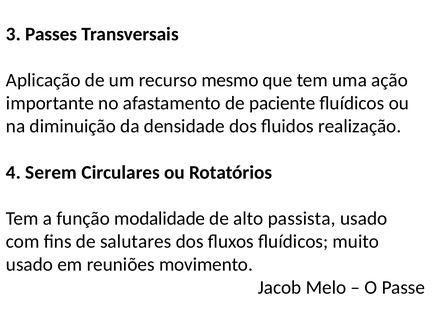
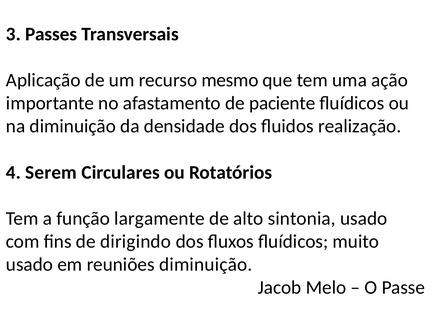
modalidade: modalidade -> largamente
passista: passista -> sintonia
salutares: salutares -> dirigindo
reuniões movimento: movimento -> diminuição
